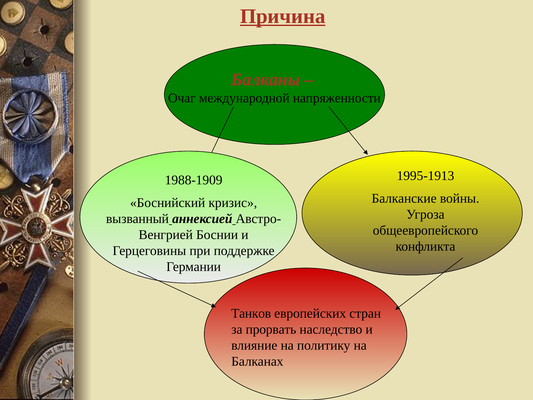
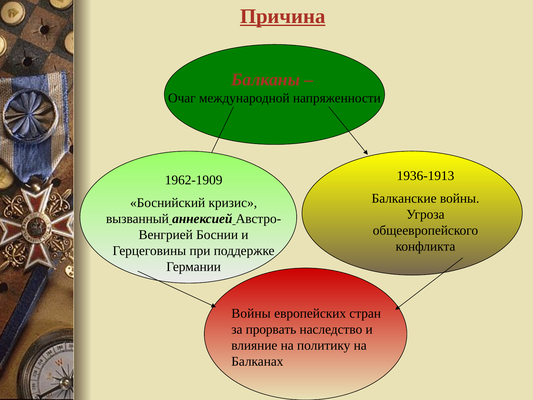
1995-1913: 1995-1913 -> 1936-1913
1988-1909: 1988-1909 -> 1962-1909
Танков at (251, 313): Танков -> Войны
